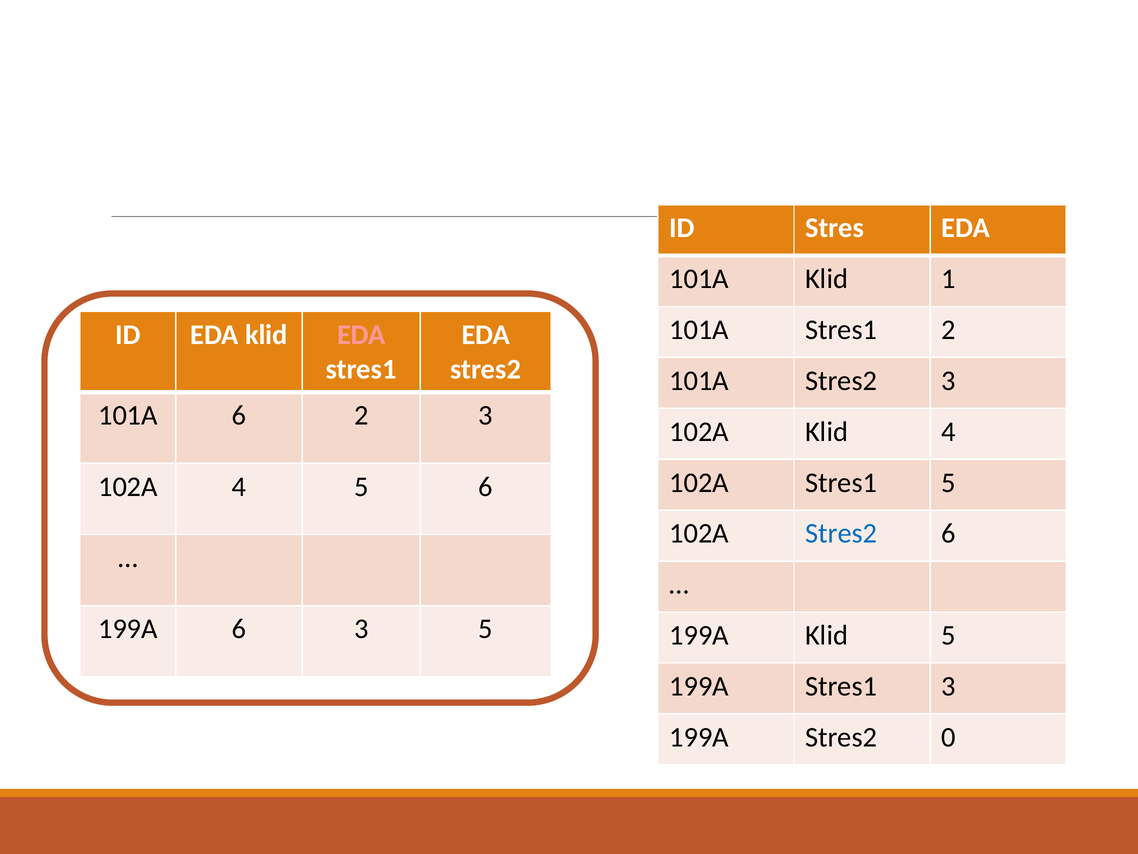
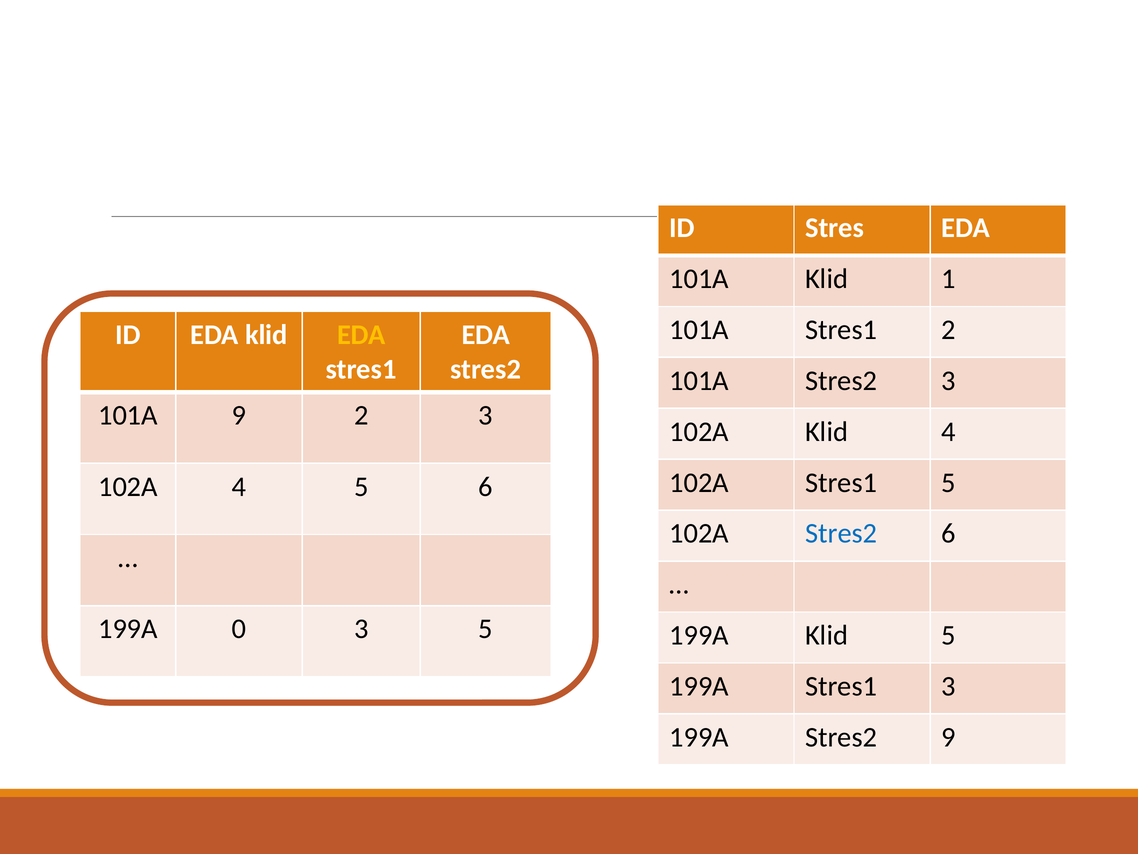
EDA at (361, 335) colour: pink -> yellow
101A 6: 6 -> 9
199A 6: 6 -> 0
Stres2 0: 0 -> 9
